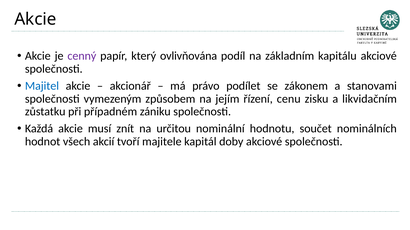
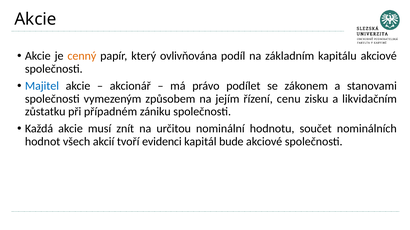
cenný colour: purple -> orange
majitele: majitele -> evidenci
doby: doby -> bude
